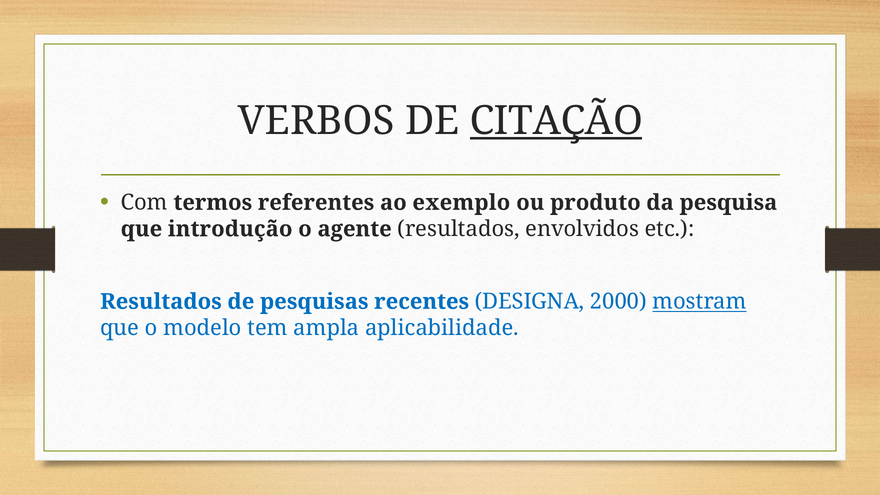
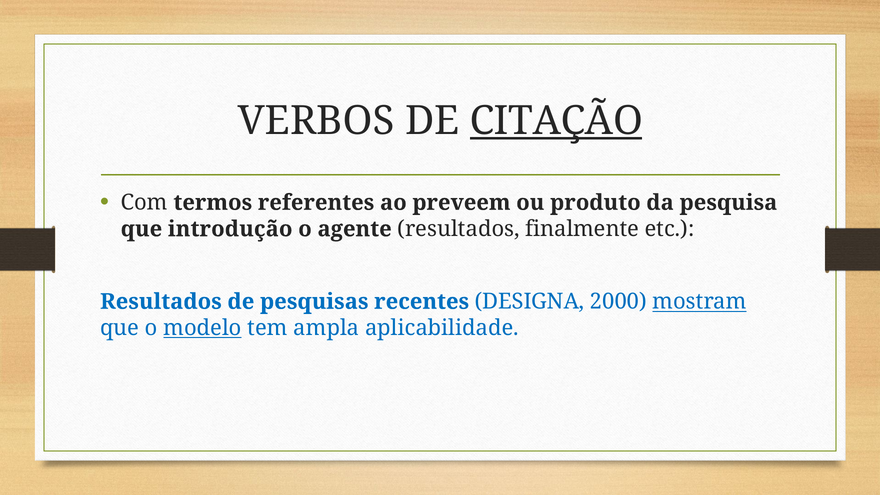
exemplo: exemplo -> preveem
envolvidos: envolvidos -> finalmente
modelo underline: none -> present
